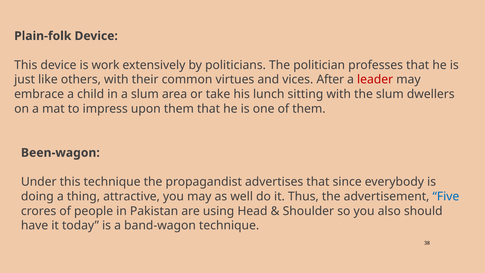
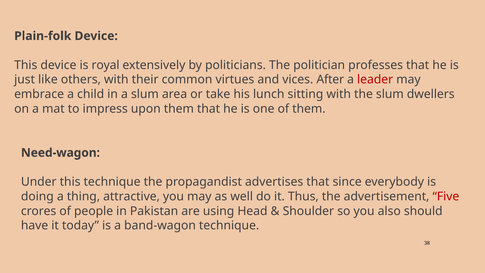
work: work -> royal
Been-wagon: Been-wagon -> Need-wagon
Five colour: blue -> red
